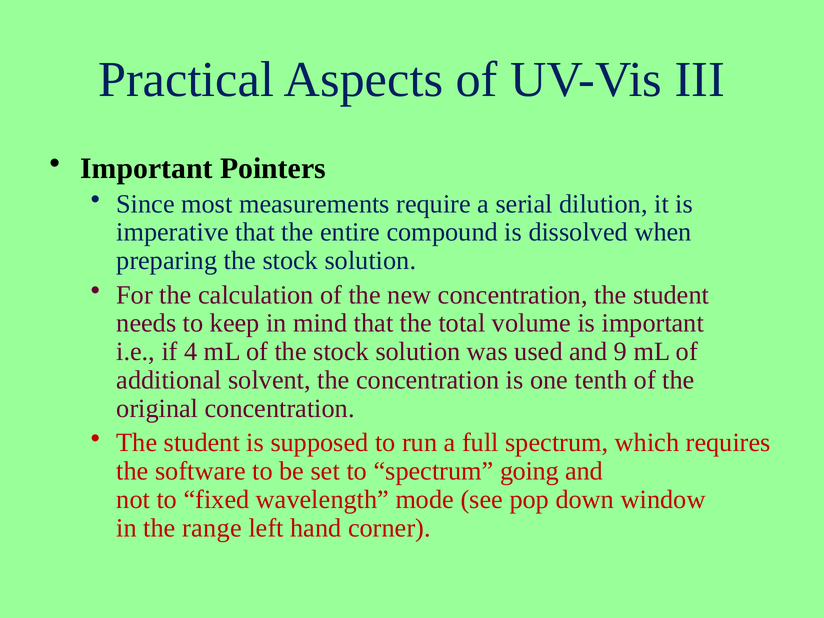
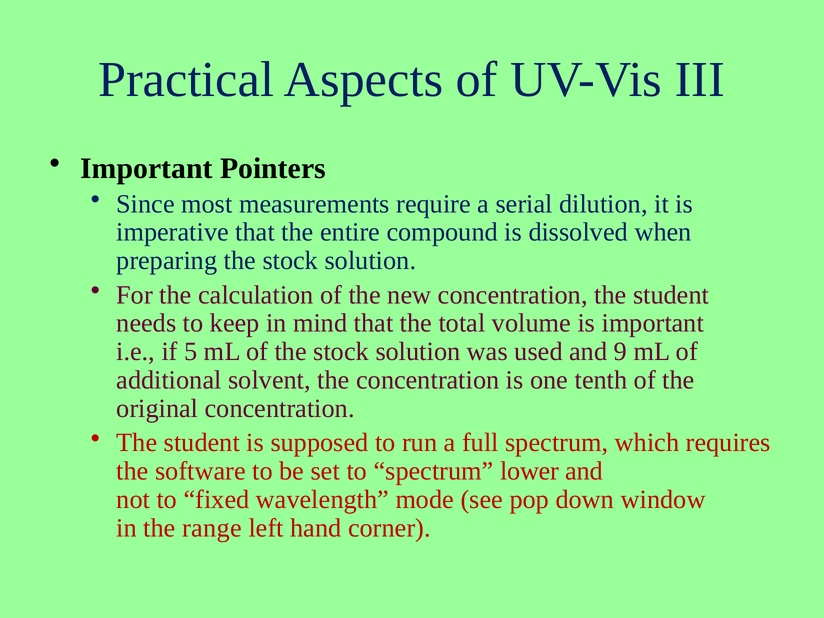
4: 4 -> 5
going: going -> lower
